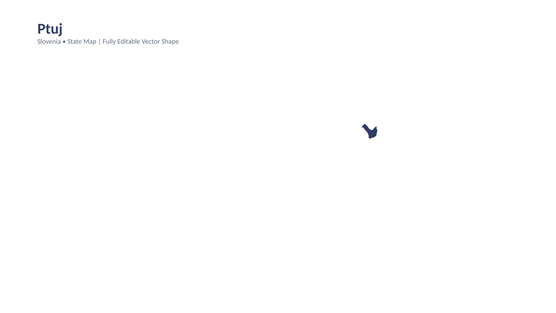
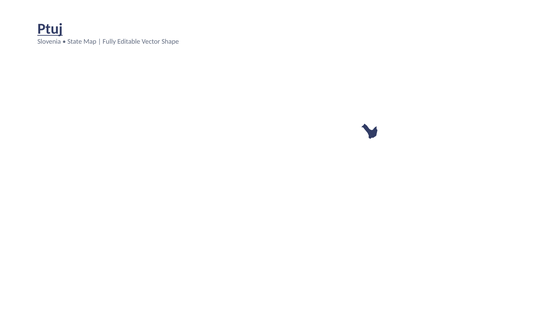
Ptuj underline: none -> present
